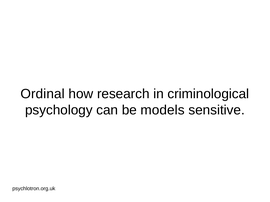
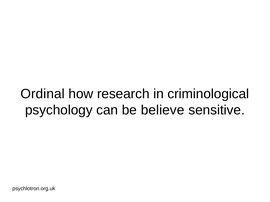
models: models -> believe
